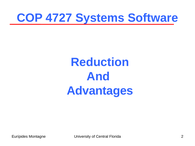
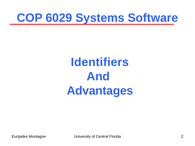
4727: 4727 -> 6029
Reduction: Reduction -> Identifiers
